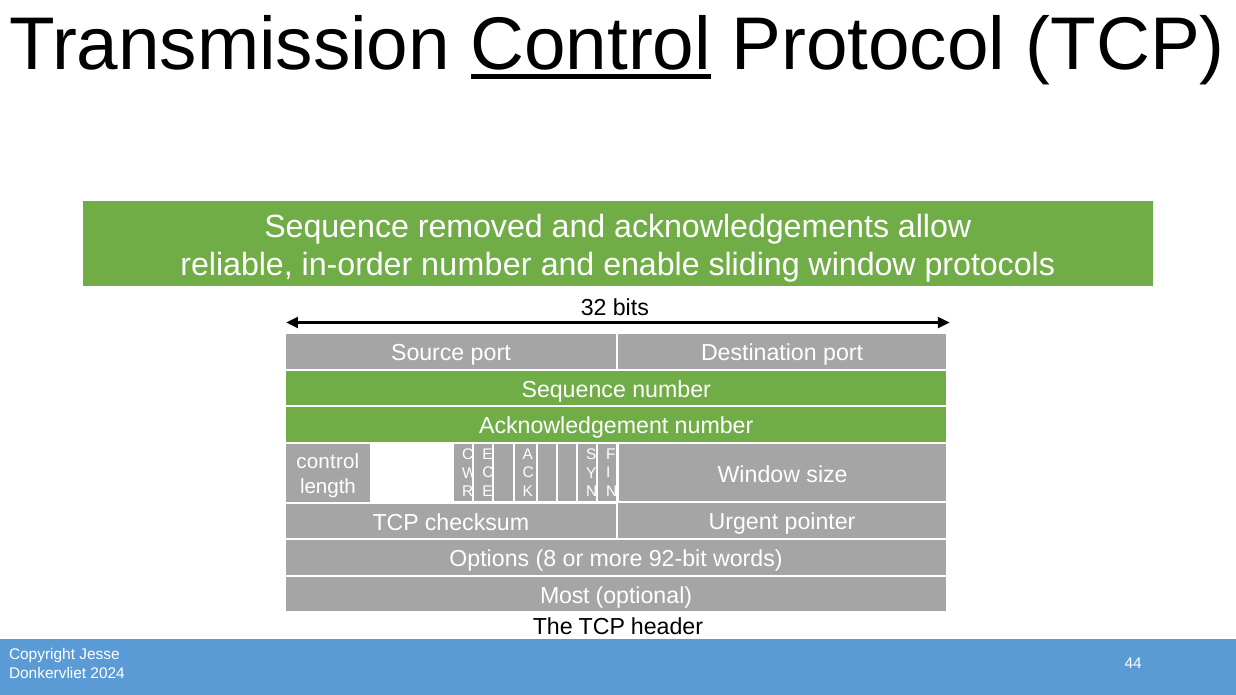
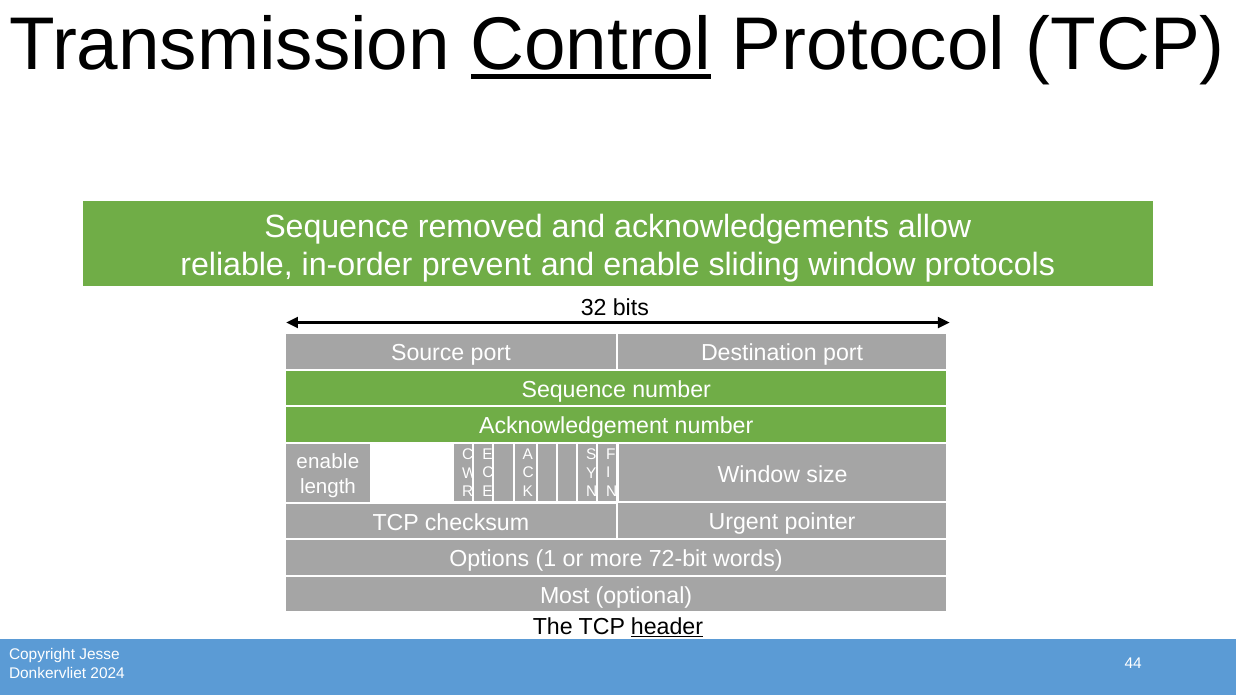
in-order number: number -> prevent
control at (328, 462): control -> enable
8: 8 -> 1
92-bit: 92-bit -> 72-bit
header underline: none -> present
